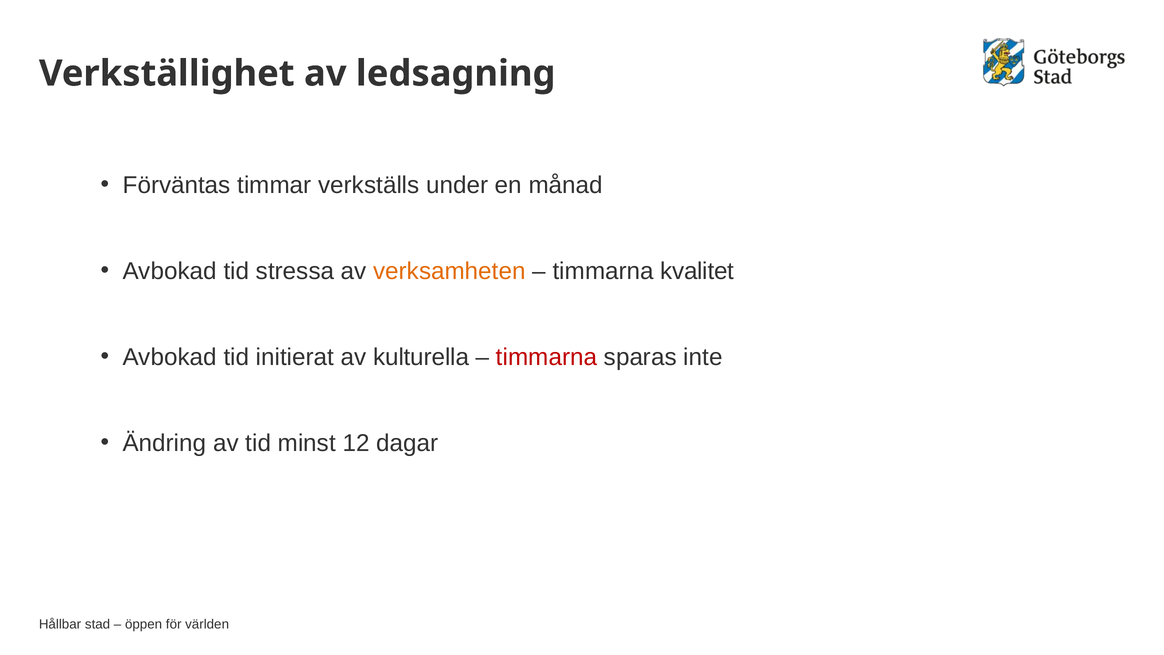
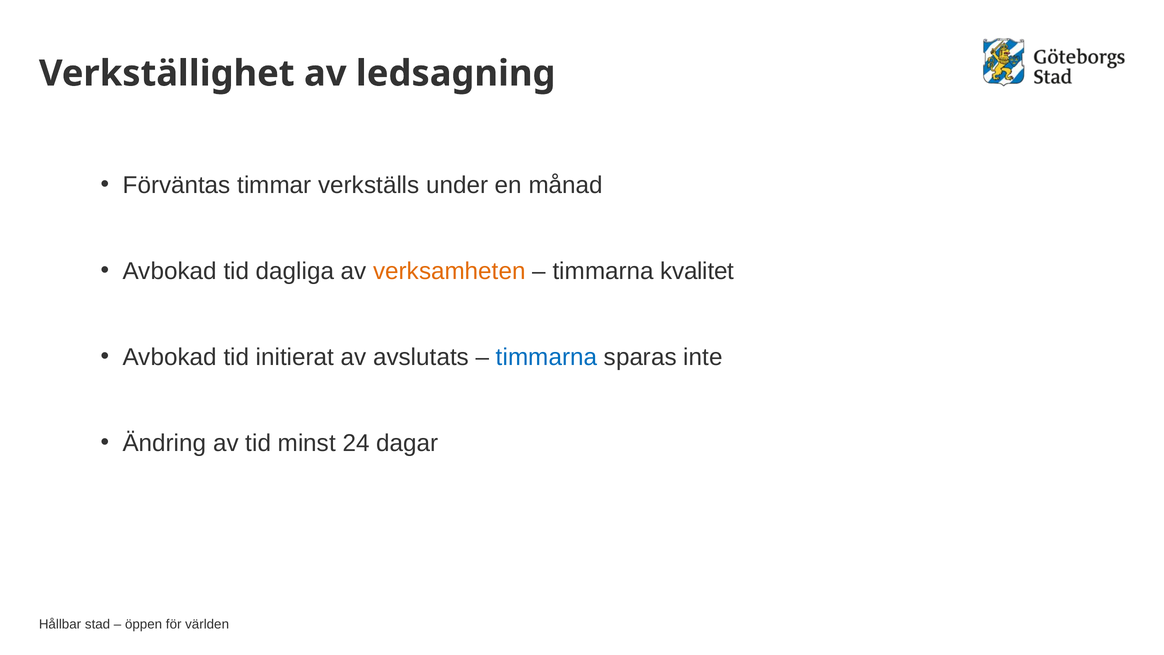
stressa: stressa -> dagliga
kulturella: kulturella -> avslutats
timmarna at (547, 357) colour: red -> blue
12: 12 -> 24
